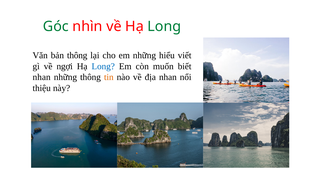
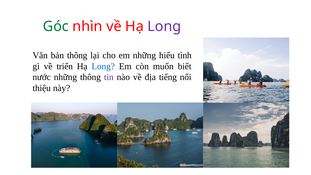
Long at (164, 26) colour: green -> purple
viết: viết -> tình
ngợi: ngợi -> triển
nhan at (42, 77): nhan -> nước
tin colour: orange -> purple
địa nhan: nhan -> tiếng
